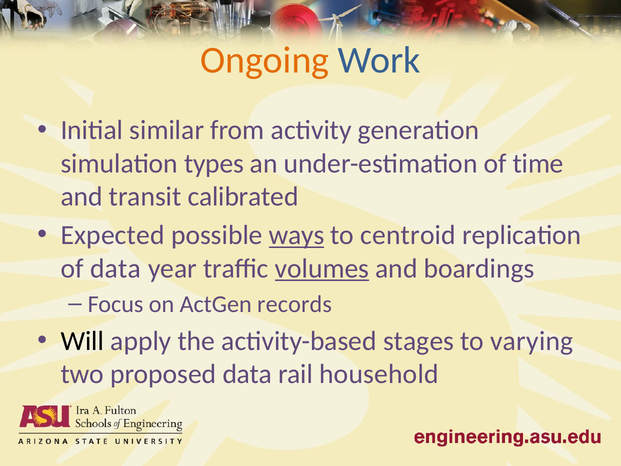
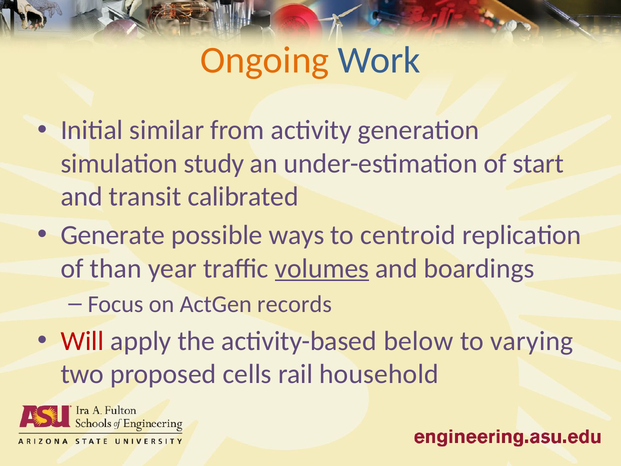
types: types -> study
time: time -> start
Expected: Expected -> Generate
ways underline: present -> none
of data: data -> than
Will colour: black -> red
stages: stages -> below
proposed data: data -> cells
